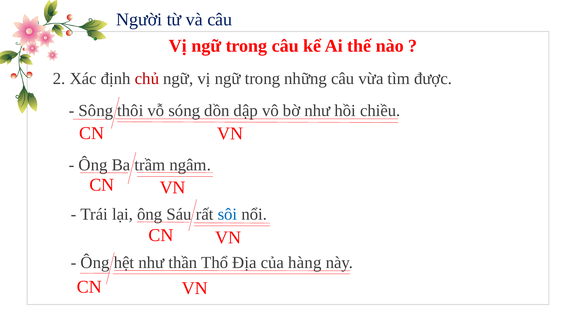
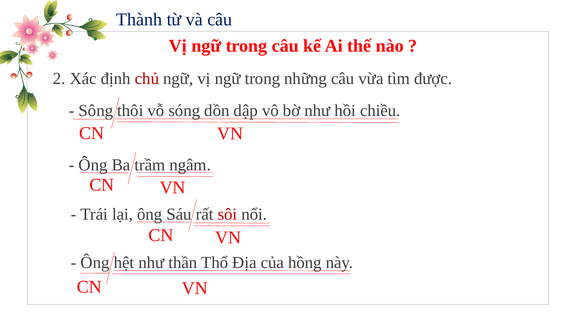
Người: Người -> Thành
sôi colour: blue -> red
hàng: hàng -> hồng
